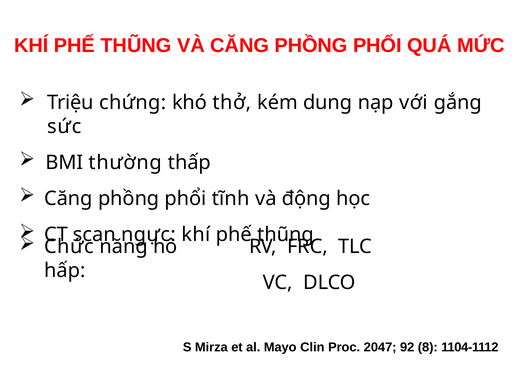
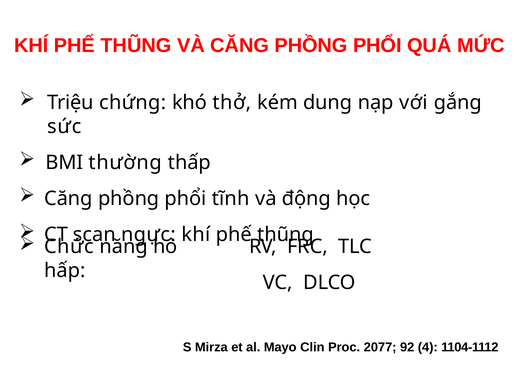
2047: 2047 -> 2077
8: 8 -> 4
